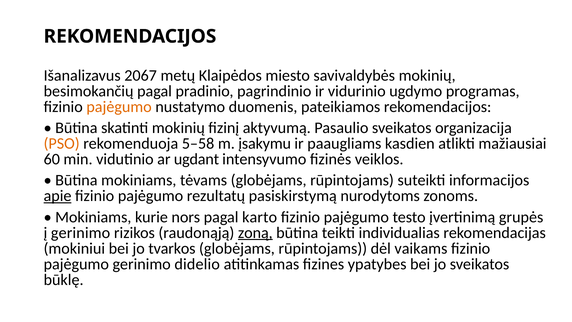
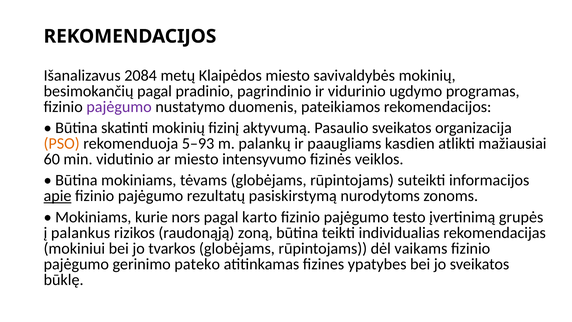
2067: 2067 -> 2084
pajėgumo at (119, 107) colour: orange -> purple
5–58: 5–58 -> 5–93
įsakymu: įsakymu -> palankų
ar ugdant: ugdant -> miesto
į gerinimo: gerinimo -> palankus
zoną underline: present -> none
didelio: didelio -> pateko
